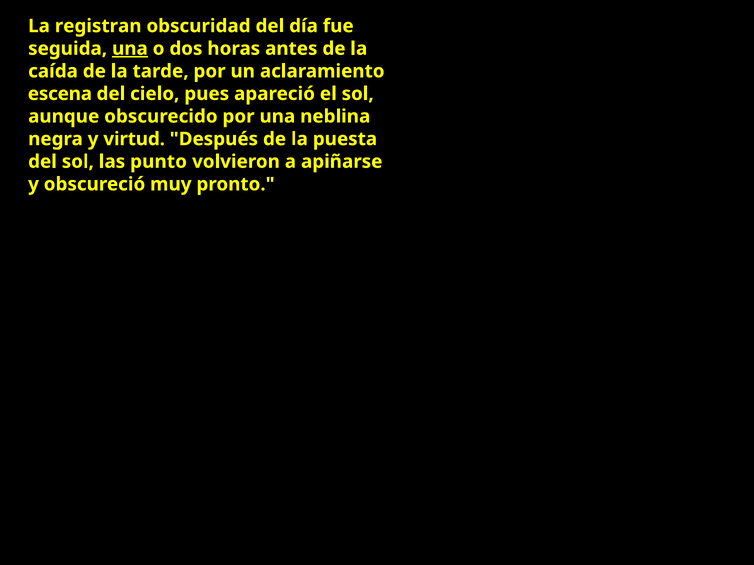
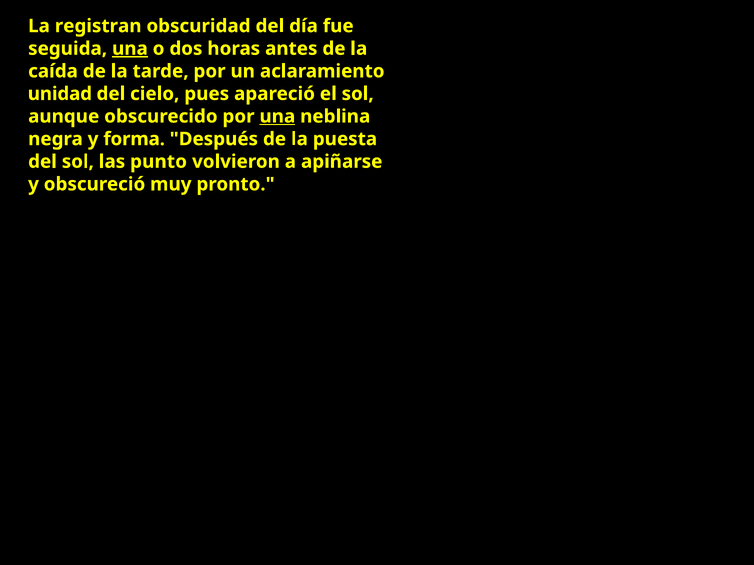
escena: escena -> unidad
una at (277, 116) underline: none -> present
virtud: virtud -> forma
